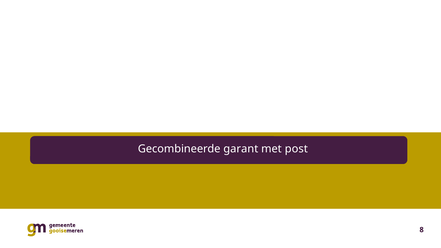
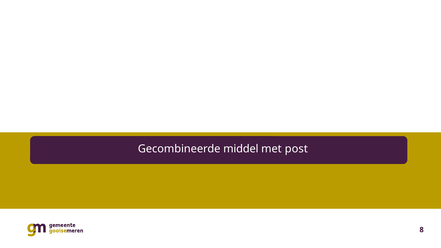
garant: garant -> middel
